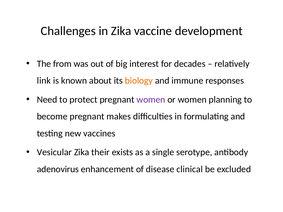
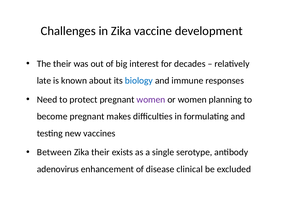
The from: from -> their
link: link -> late
biology colour: orange -> blue
Vesicular: Vesicular -> Between
